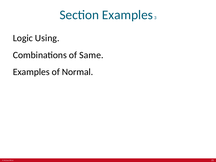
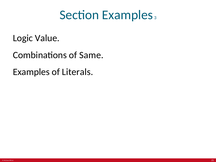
Using: Using -> Value
Normal: Normal -> Literals
